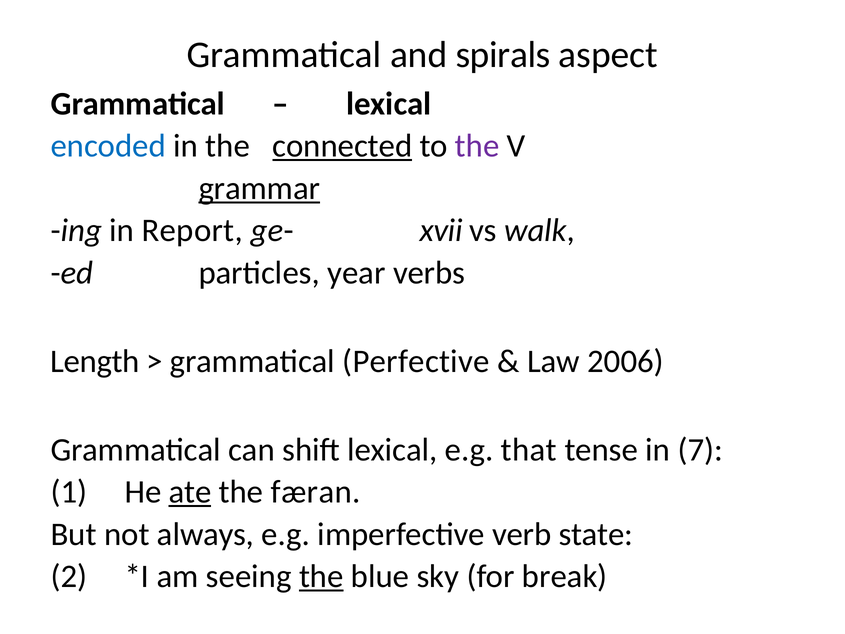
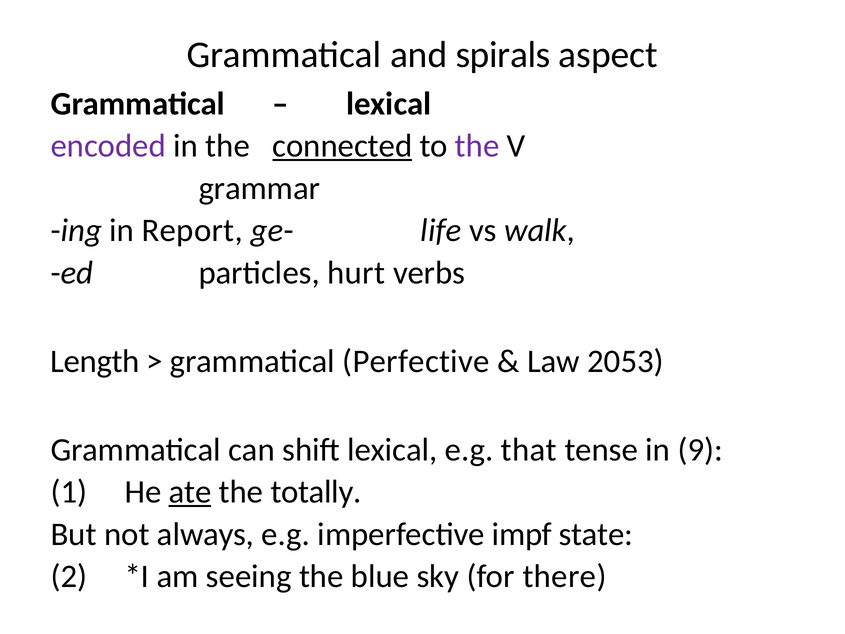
encoded colour: blue -> purple
grammar underline: present -> none
xvii: xvii -> life
year: year -> hurt
2006: 2006 -> 2053
7: 7 -> 9
færan: færan -> totally
verb: verb -> impf
the at (321, 576) underline: present -> none
break: break -> there
